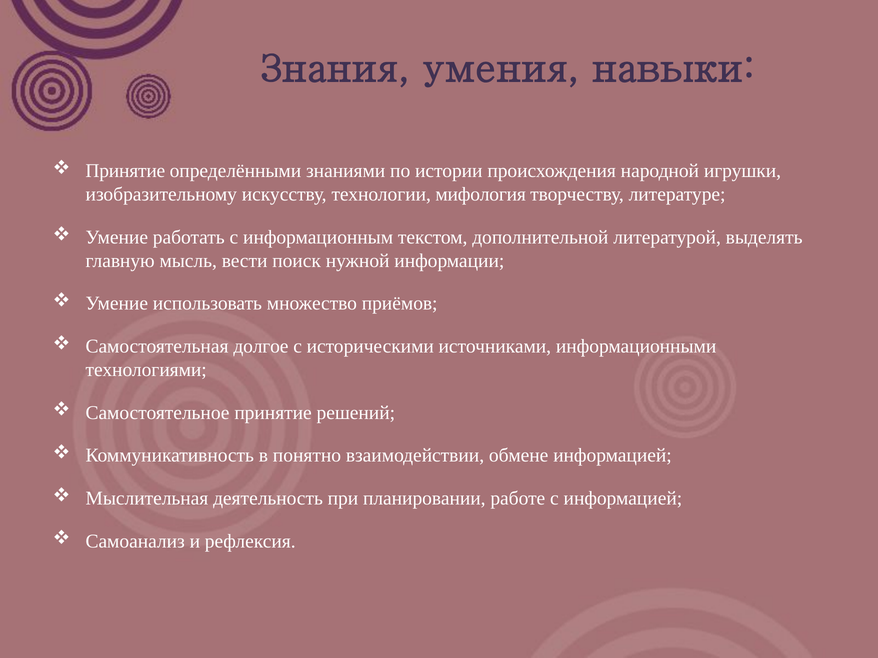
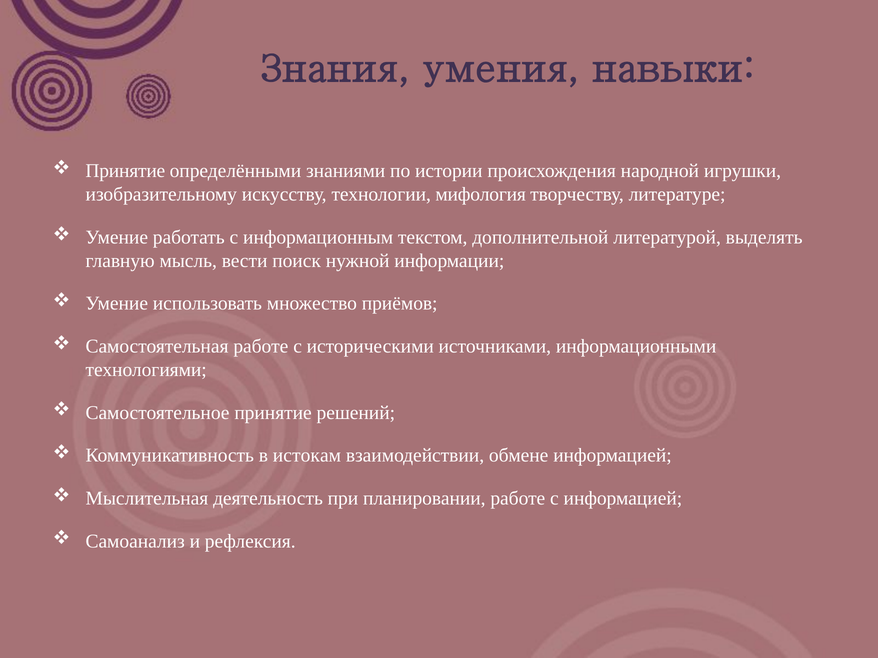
Самостоятельная долгое: долгое -> работе
понятно: понятно -> истокам
